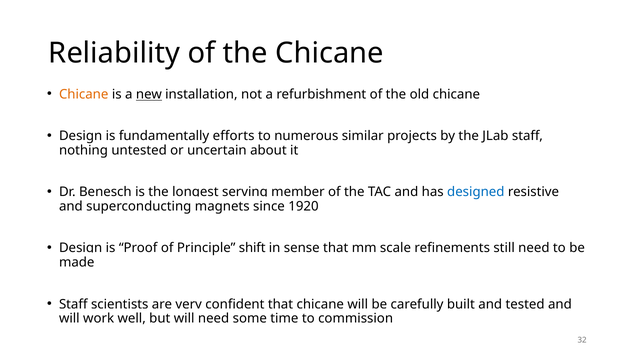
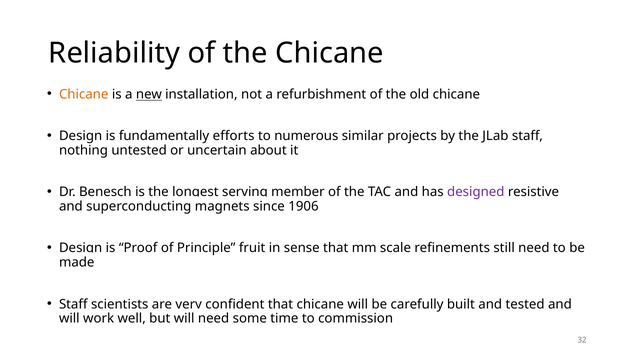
designed colour: blue -> purple
1920: 1920 -> 1906
shift: shift -> fruit
